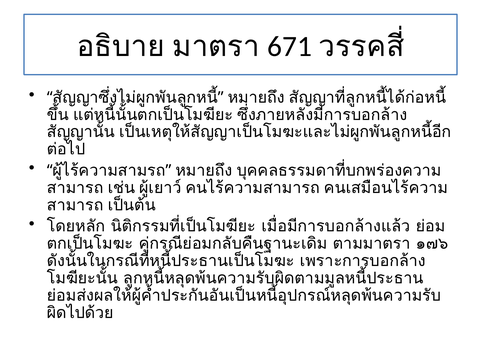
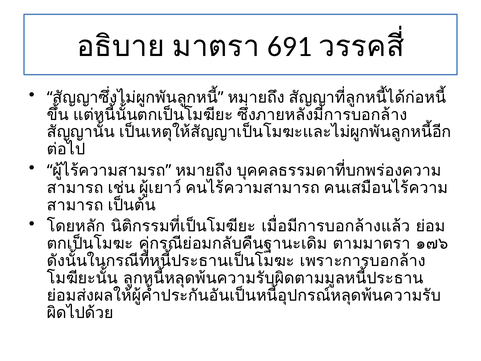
671: 671 -> 691
